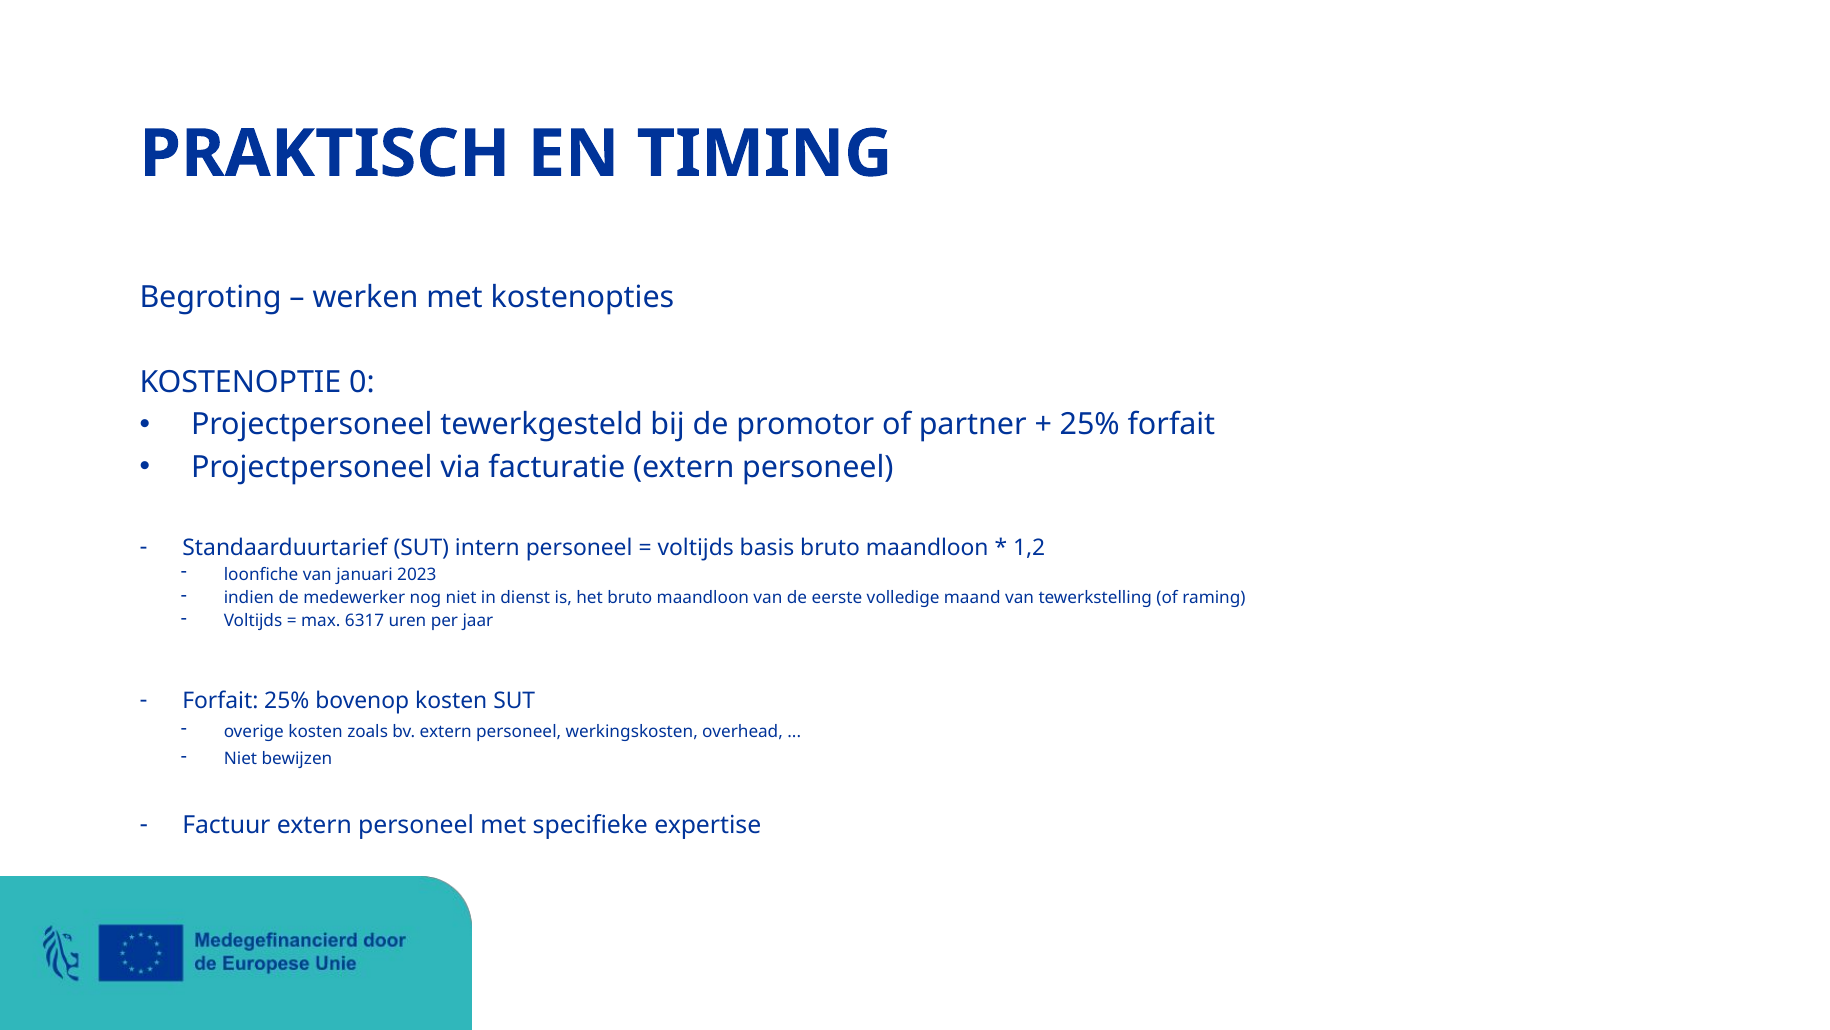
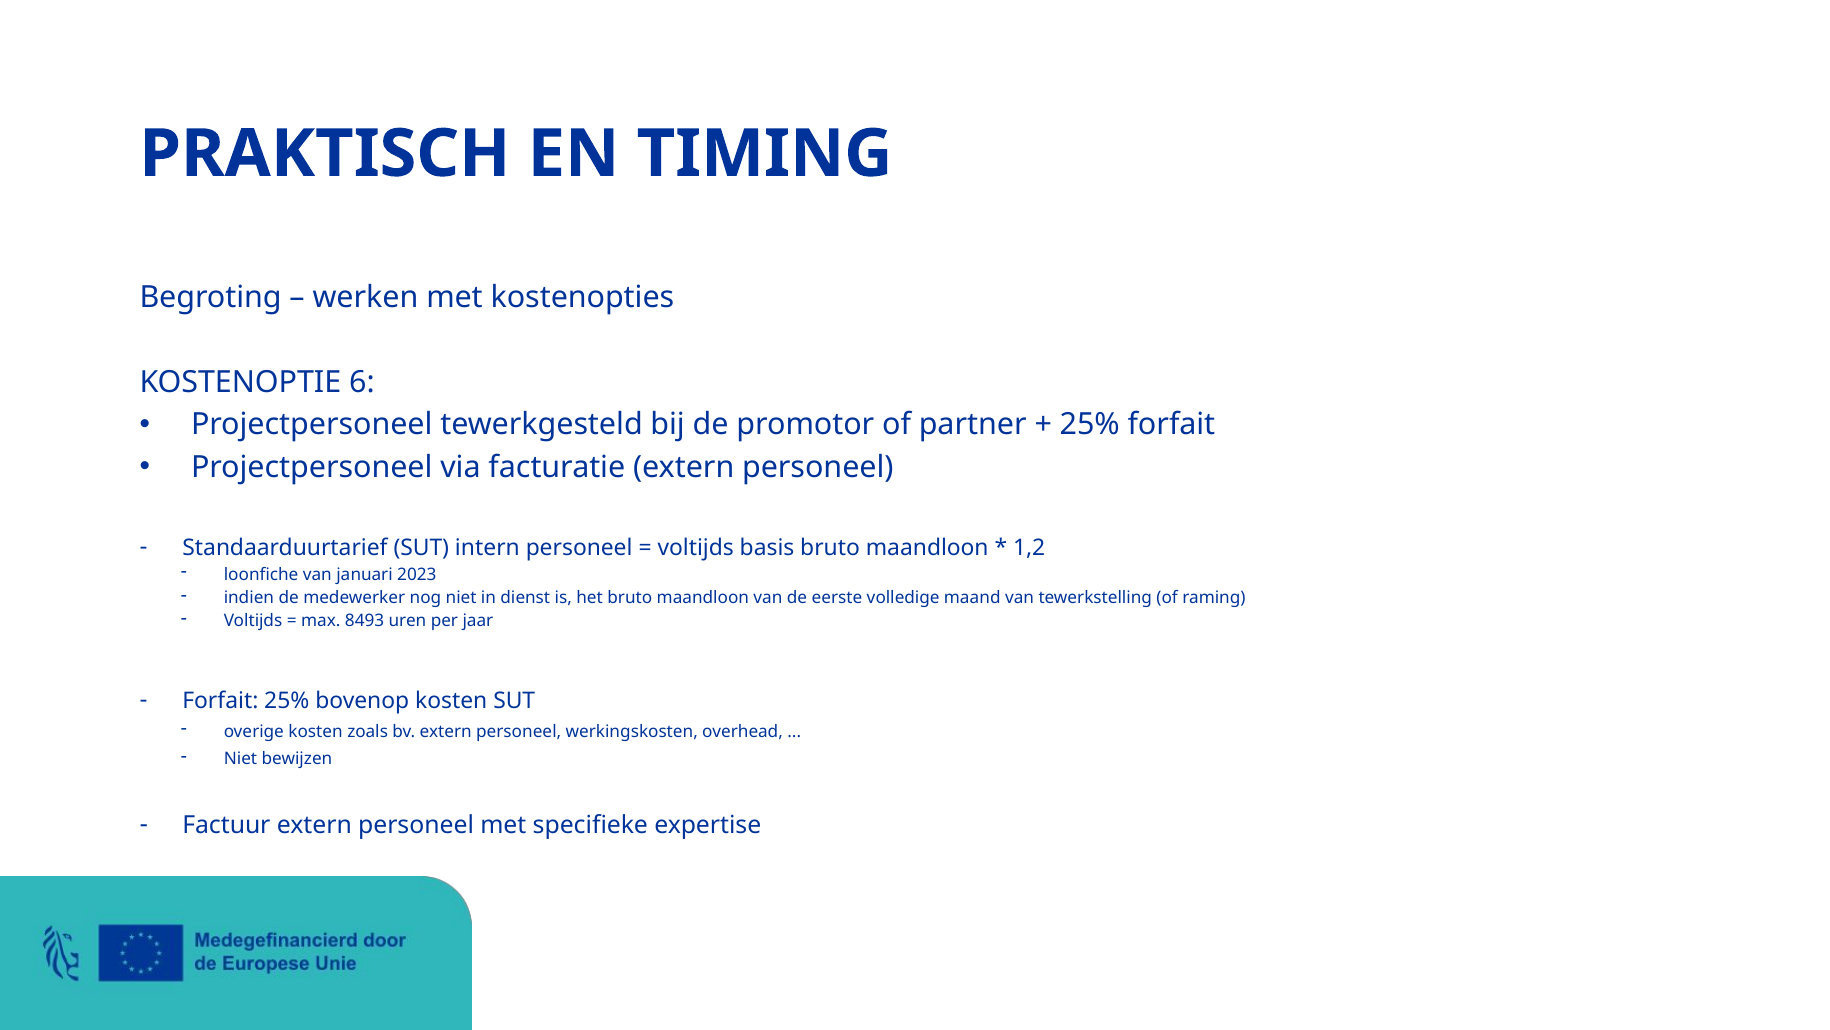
0: 0 -> 6
6317: 6317 -> 8493
